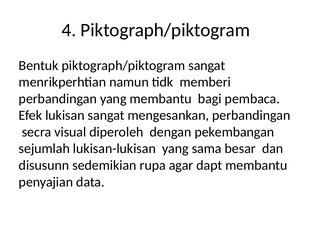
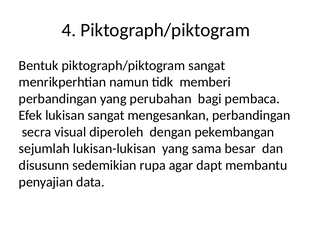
yang membantu: membantu -> perubahan
